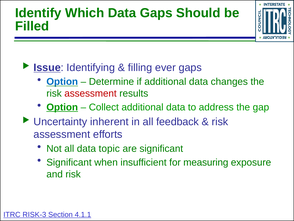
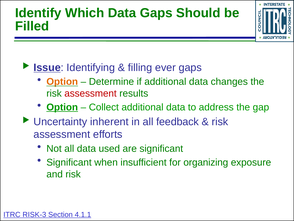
Option at (62, 82) colour: blue -> orange
topic: topic -> used
measuring: measuring -> organizing
